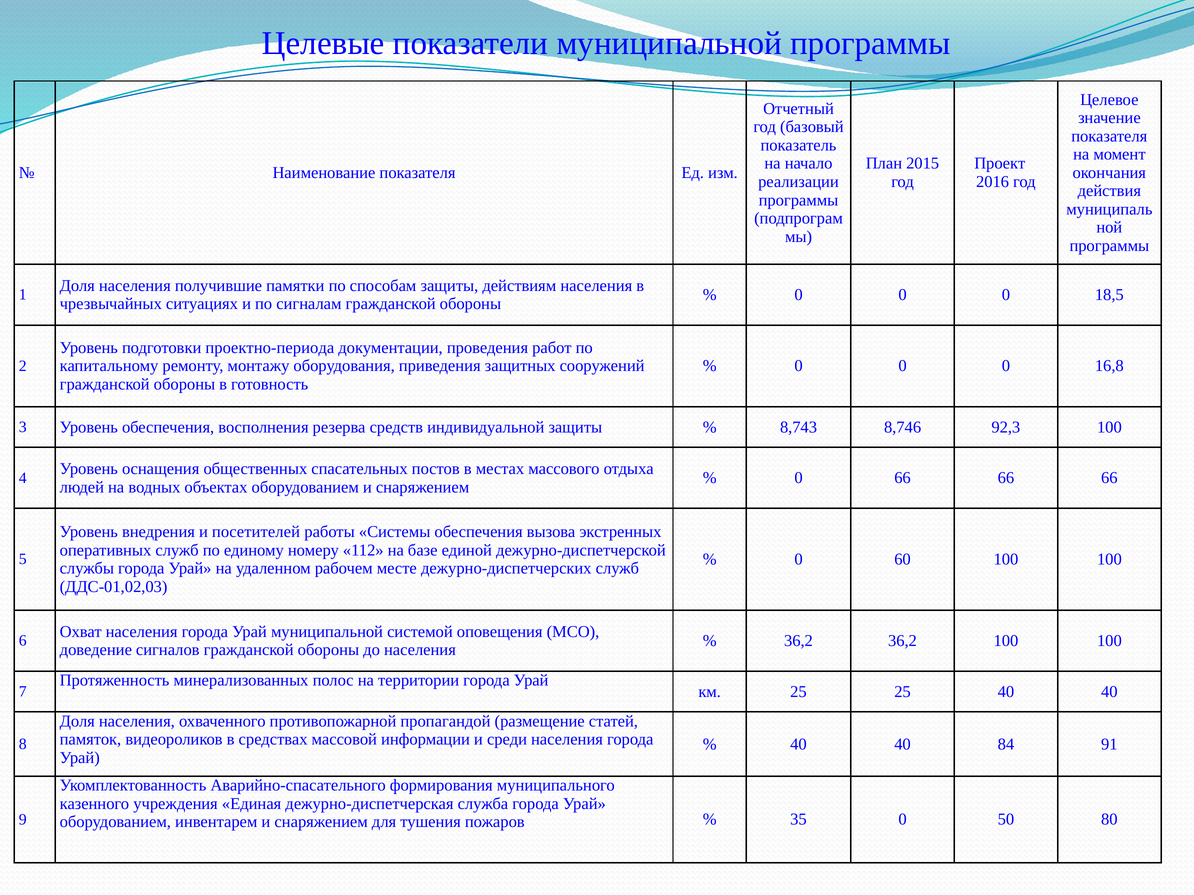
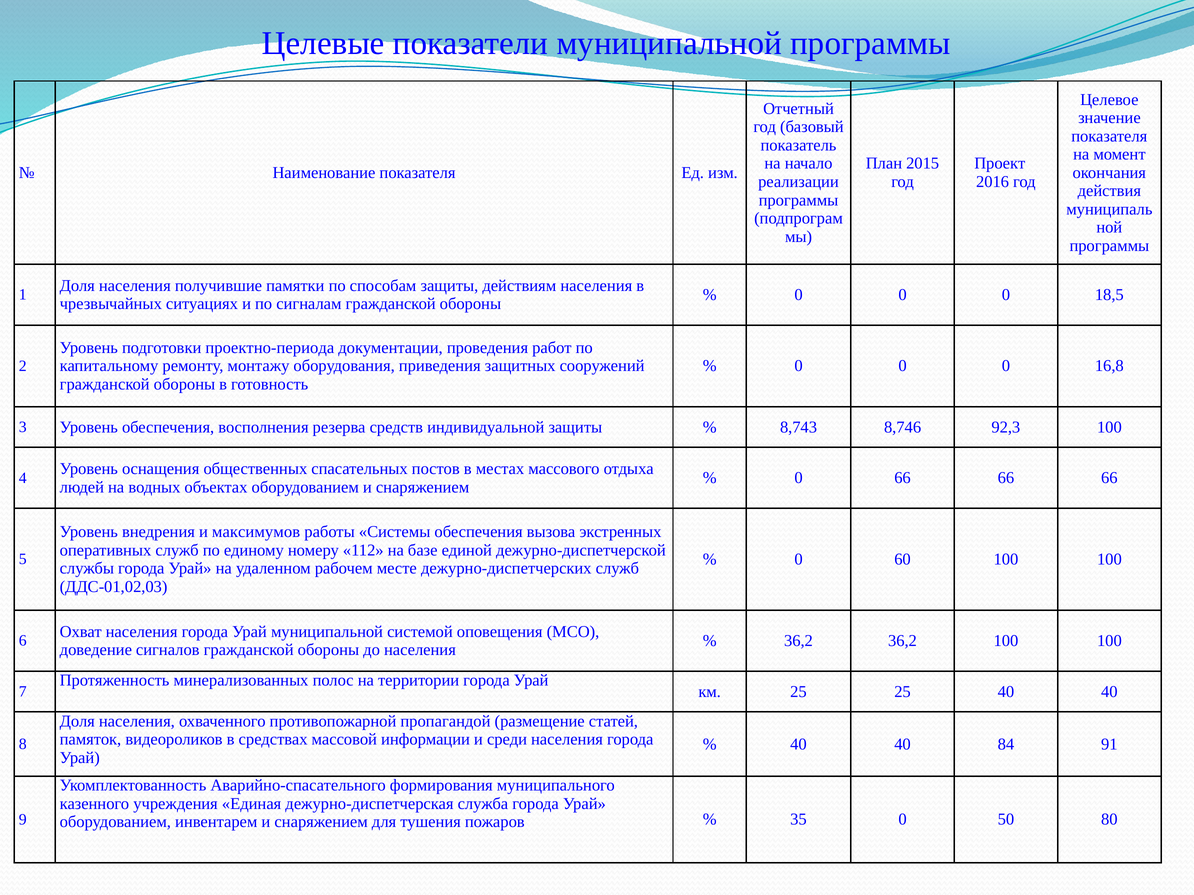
посетителей: посетителей -> максимумов
